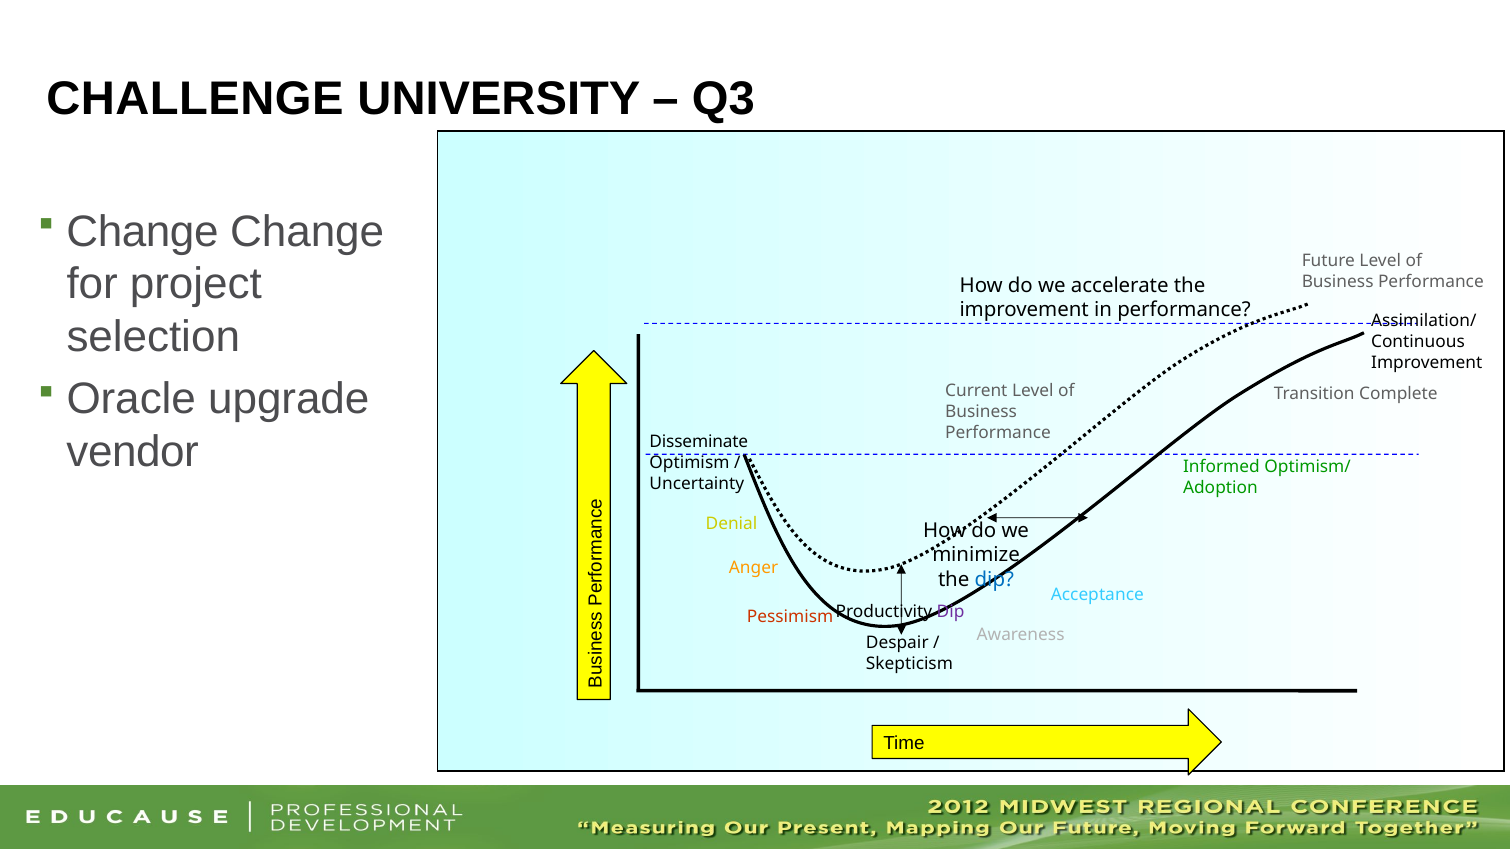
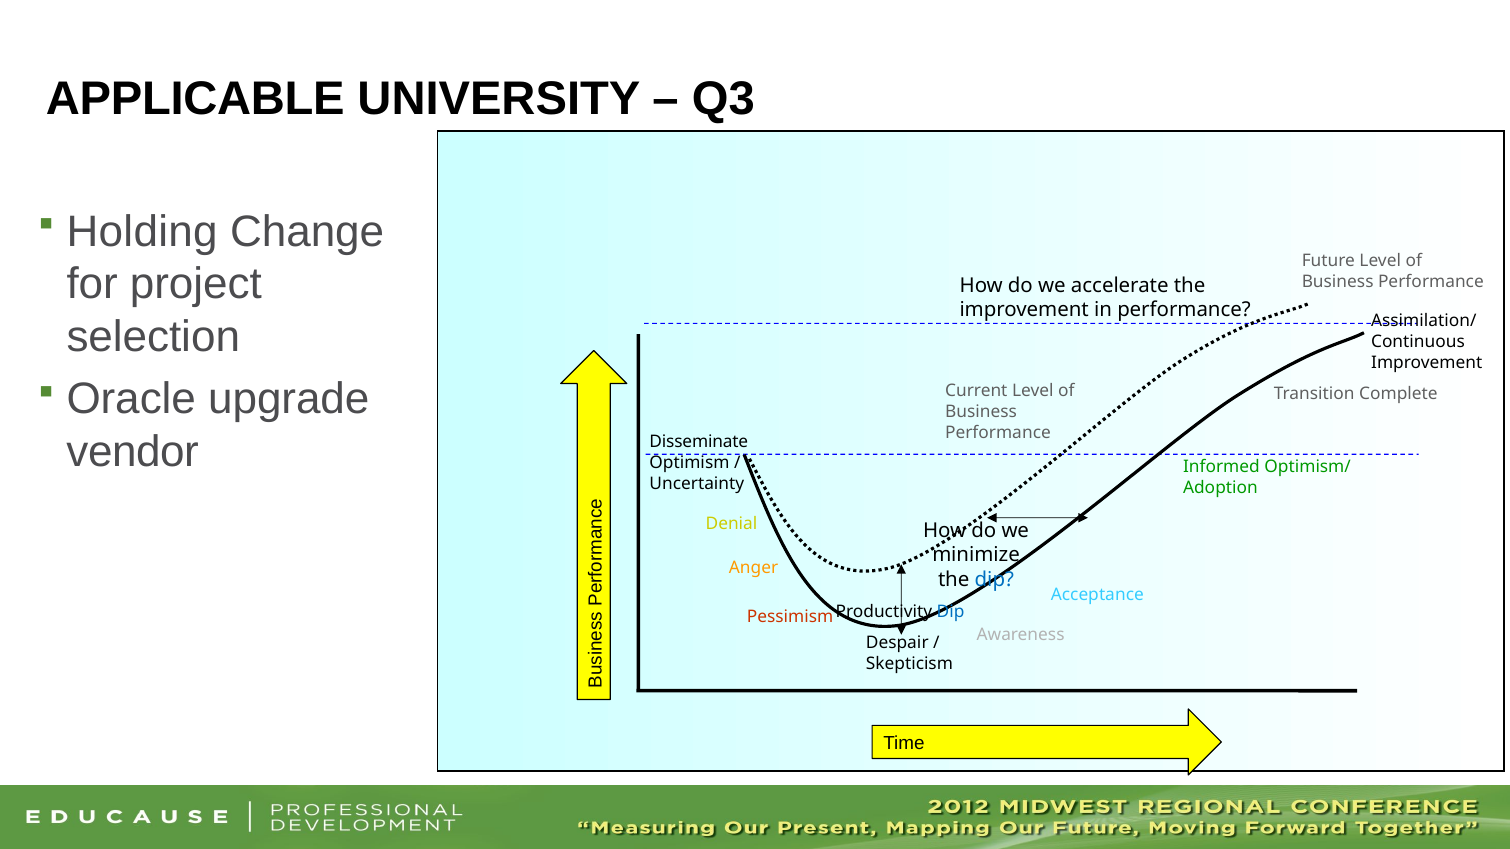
CHALLENGE: CHALLENGE -> APPLICABLE
Change at (142, 232): Change -> Holding
Dip at (951, 612) colour: purple -> blue
